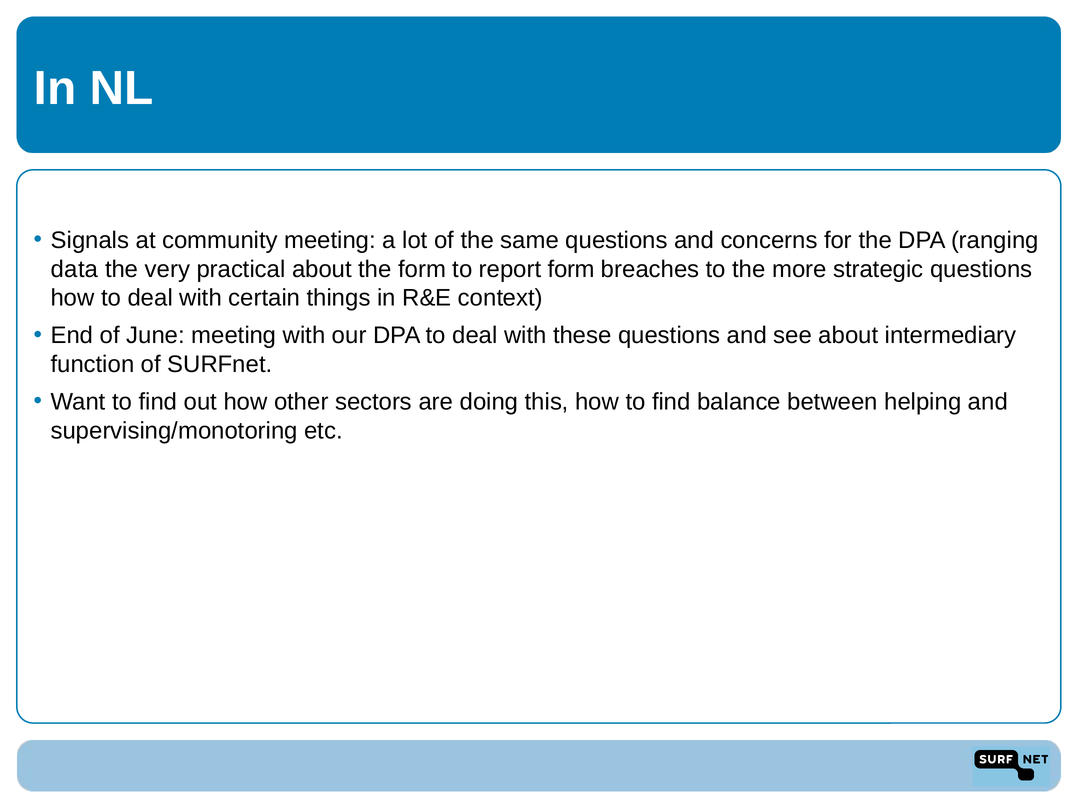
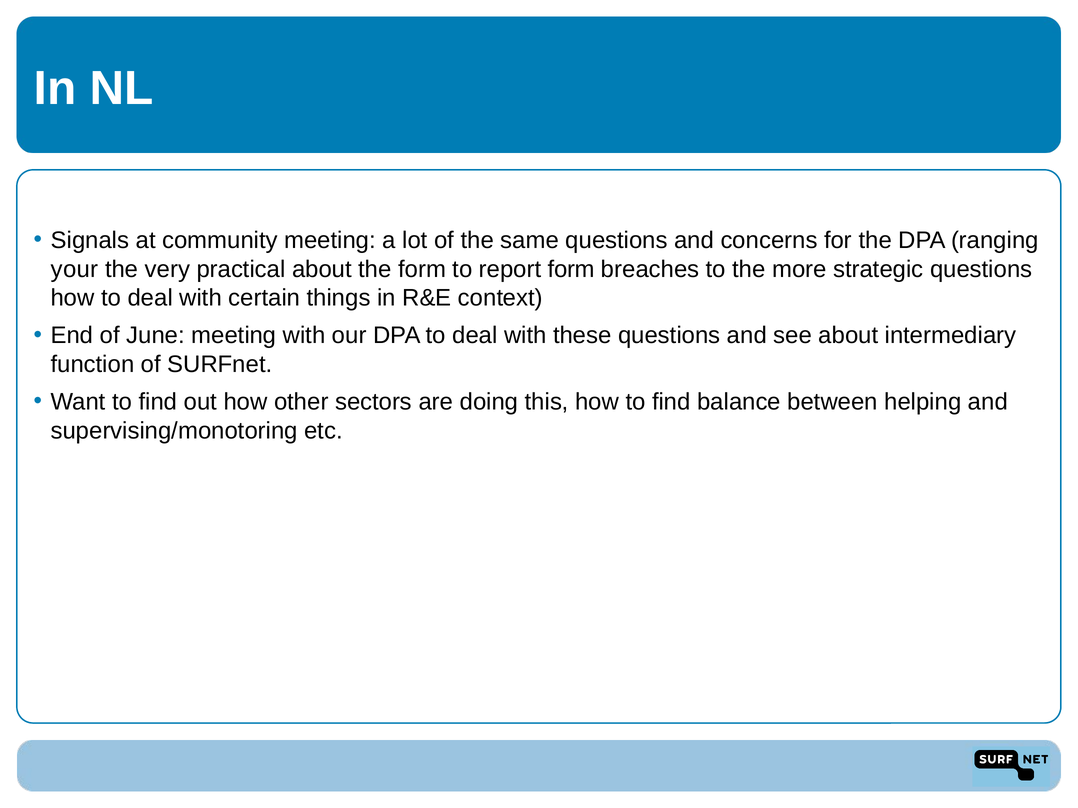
data: data -> your
